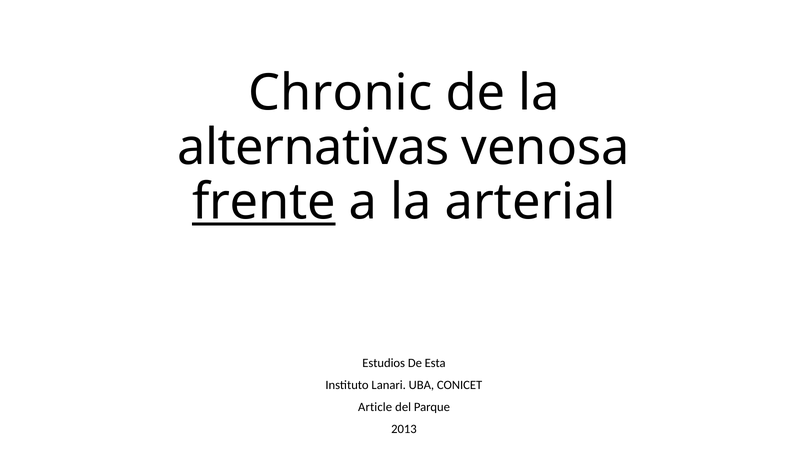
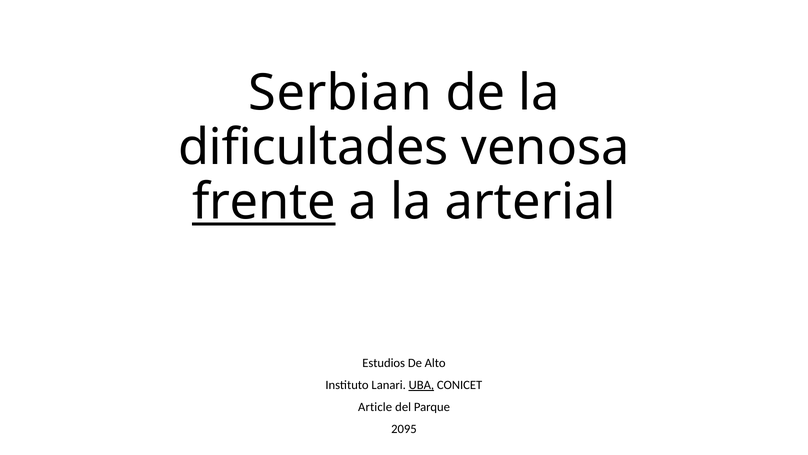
Chronic: Chronic -> Serbian
alternativas: alternativas -> dificultades
Esta: Esta -> Alto
UBA underline: none -> present
2013: 2013 -> 2095
